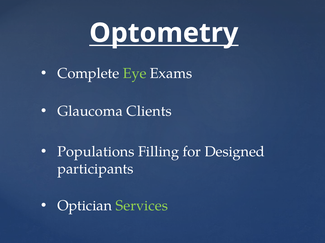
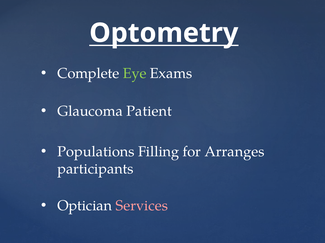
Clients: Clients -> Patient
Designed: Designed -> Arranges
Services colour: light green -> pink
